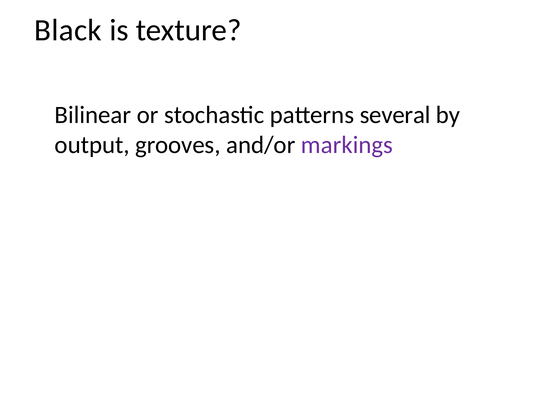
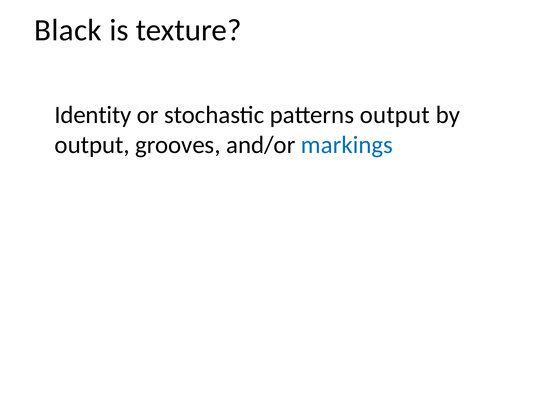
Bilinear: Bilinear -> Identity
patterns several: several -> output
markings colour: purple -> blue
